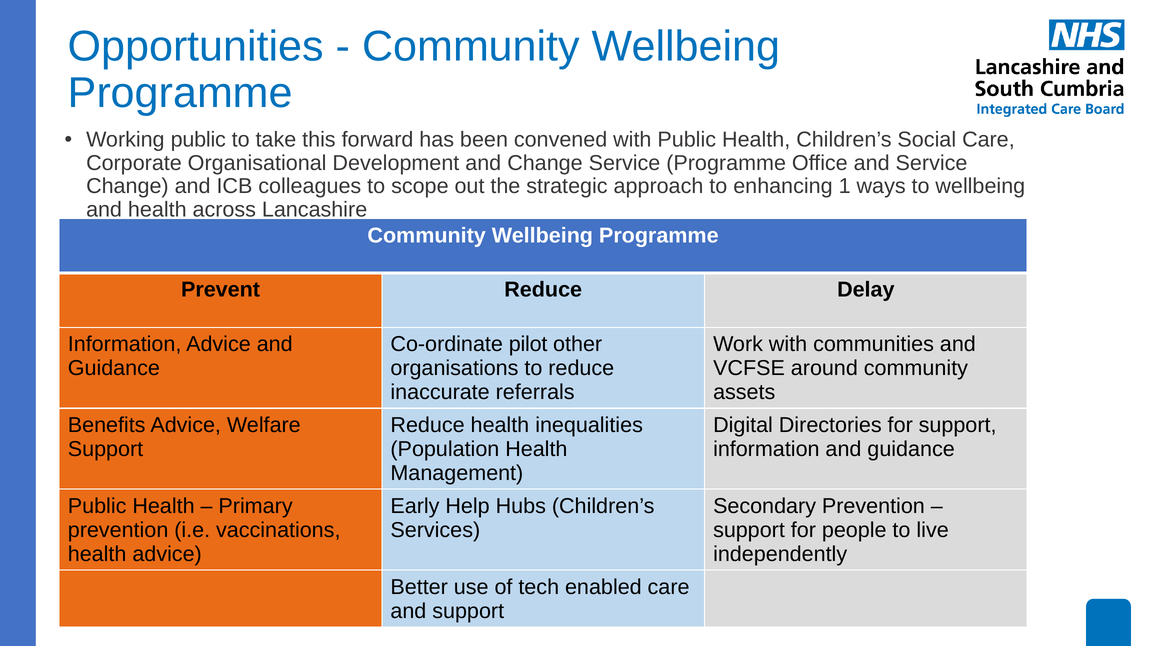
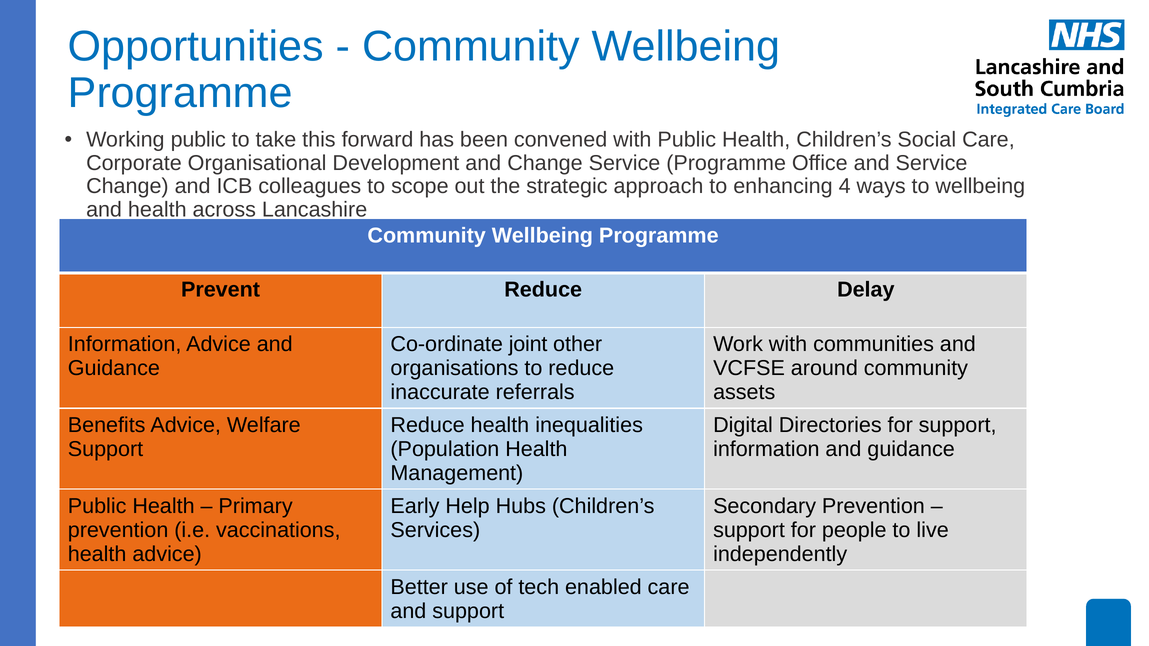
1: 1 -> 4
pilot: pilot -> joint
